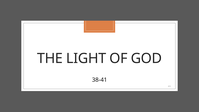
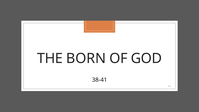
LIGHT: LIGHT -> BORN
